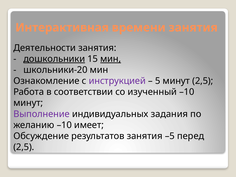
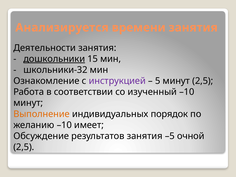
Интерактивная: Интерактивная -> Анализируется
мин at (111, 59) underline: present -> none
школьники-20: школьники-20 -> школьники-32
Выполнение colour: purple -> orange
задания: задания -> порядок
перед: перед -> очной
